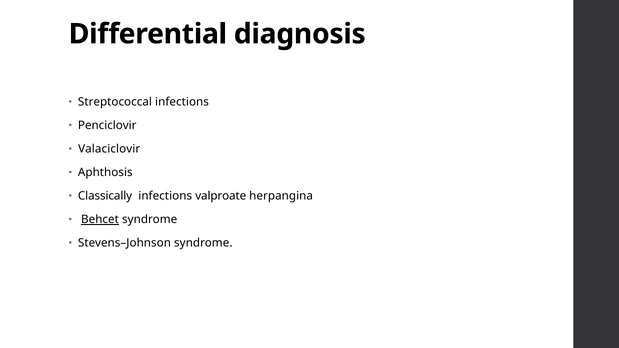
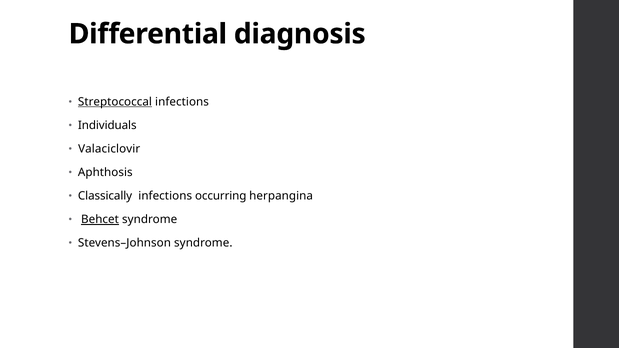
Streptococcal underline: none -> present
Penciclovir: Penciclovir -> Individuals
valproate: valproate -> occurring
